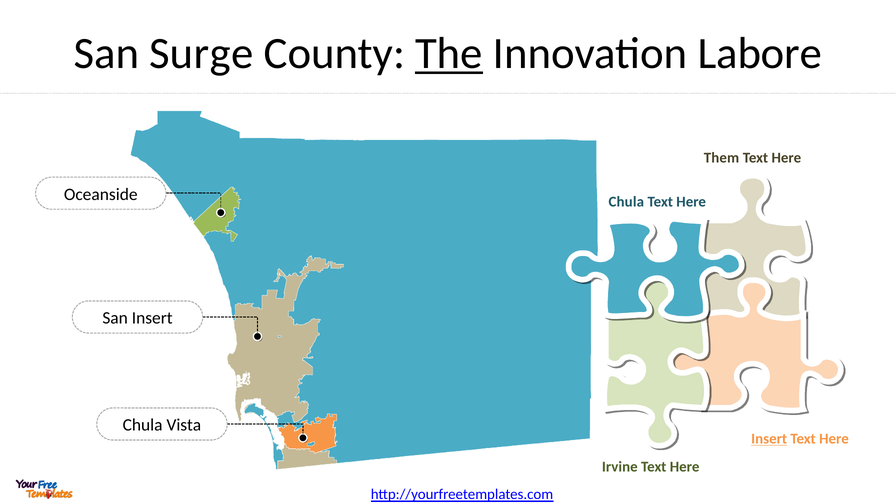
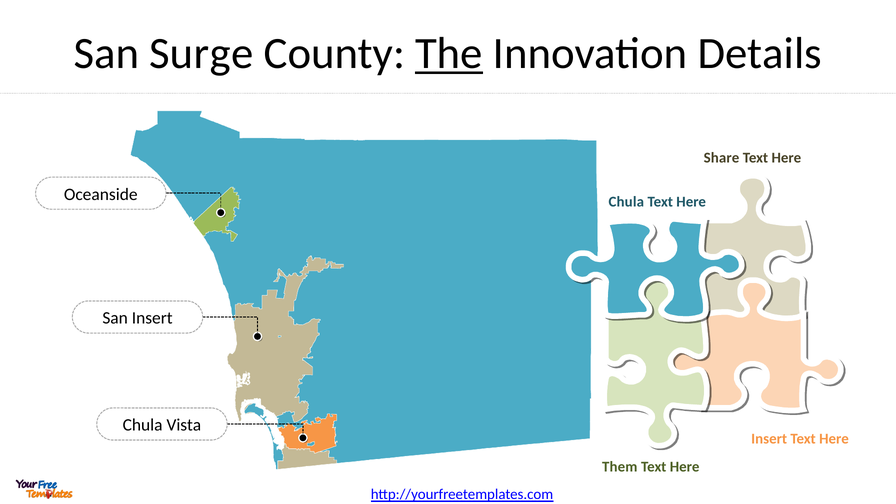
Labore: Labore -> Details
Them: Them -> Share
Insert at (769, 439) underline: present -> none
Irvine: Irvine -> Them
